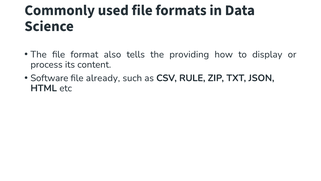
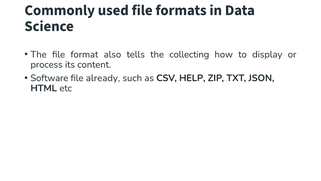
providing: providing -> collecting
RULE: RULE -> HELP
